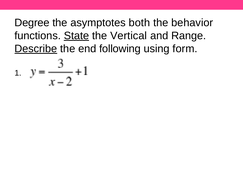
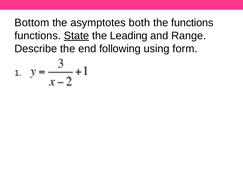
Degree: Degree -> Bottom
the behavior: behavior -> functions
Vertical: Vertical -> Leading
Describe underline: present -> none
